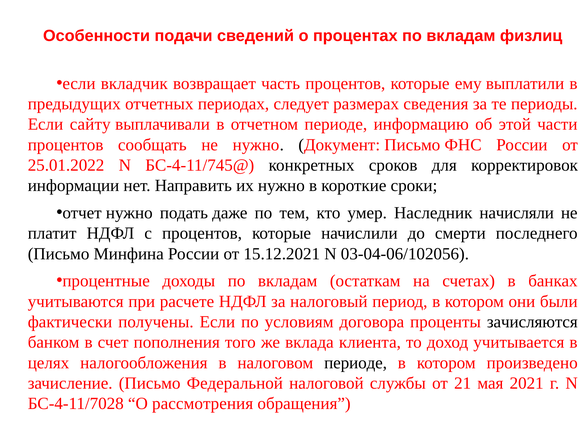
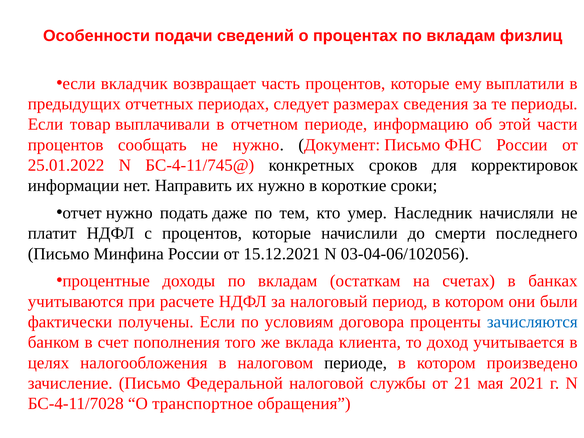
сайту: сайту -> товар
зачисляются colour: black -> blue
рассмотрения: рассмотрения -> транспортное
